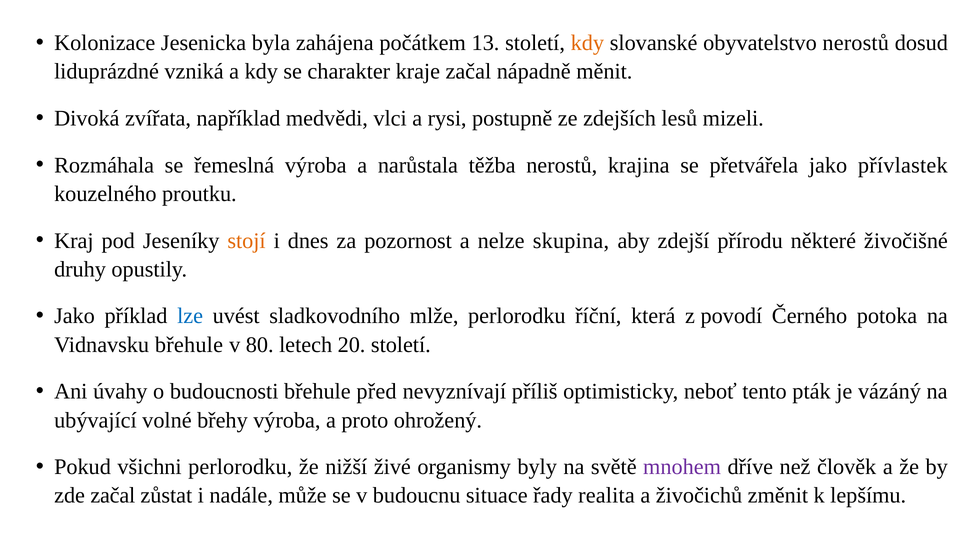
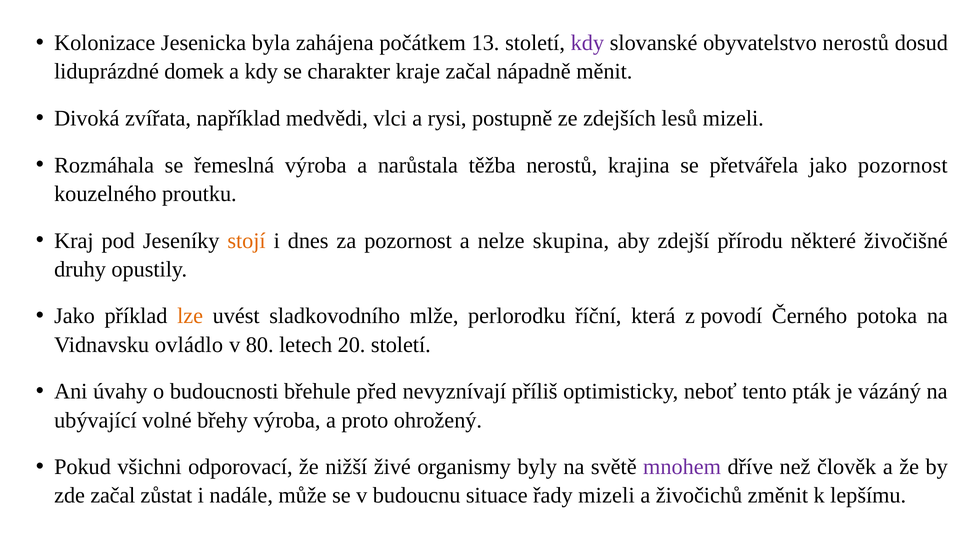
kdy at (587, 43) colour: orange -> purple
vzniká: vzniká -> domek
jako přívlastek: přívlastek -> pozornost
lze colour: blue -> orange
Vidnavsku břehule: břehule -> ovládlo
všichni perlorodku: perlorodku -> odporovací
řady realita: realita -> mizeli
